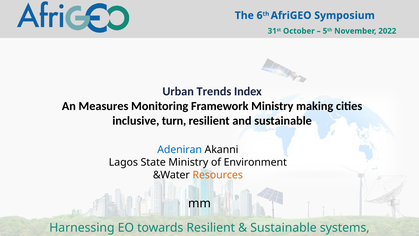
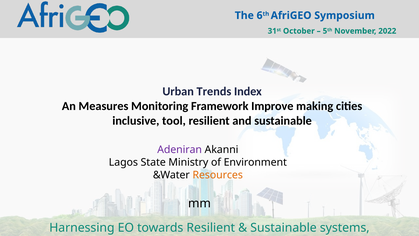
Framework Ministry: Ministry -> Improve
turn: turn -> tool
Adeniran colour: blue -> purple
